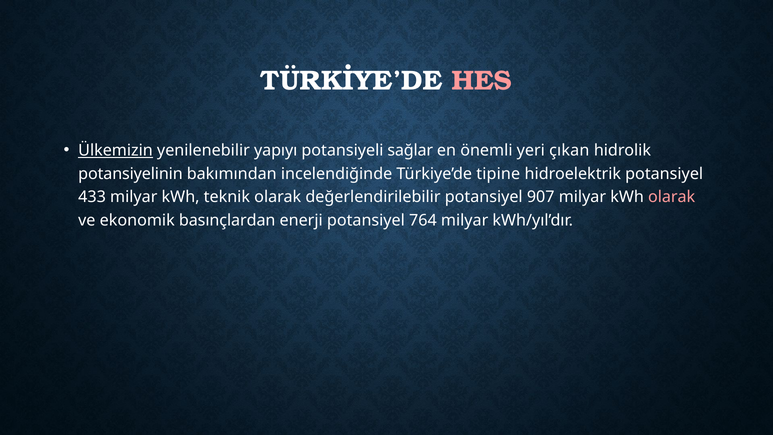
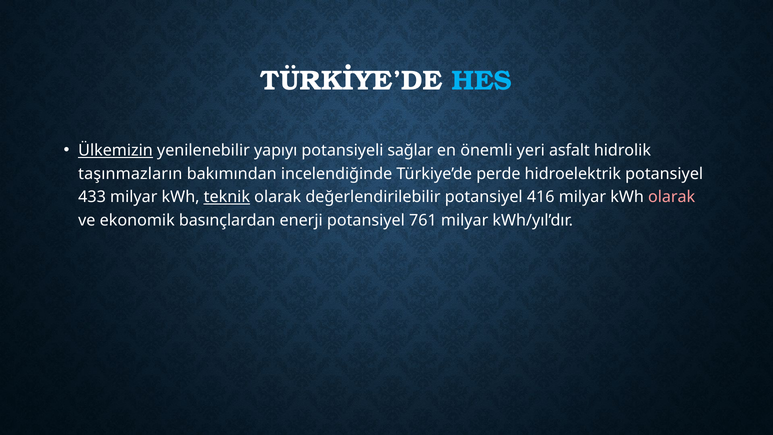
HES colour: pink -> light blue
çıkan: çıkan -> asfalt
potansiyelinin: potansiyelinin -> taşınmazların
tipine: tipine -> perde
teknik underline: none -> present
907: 907 -> 416
764: 764 -> 761
